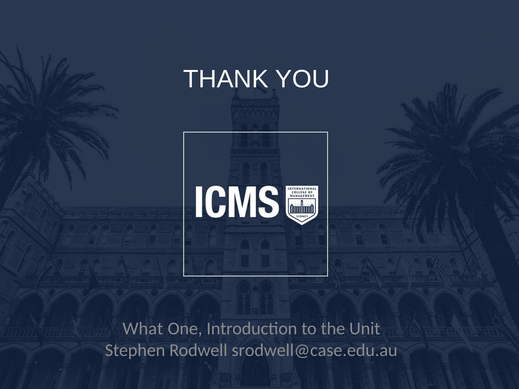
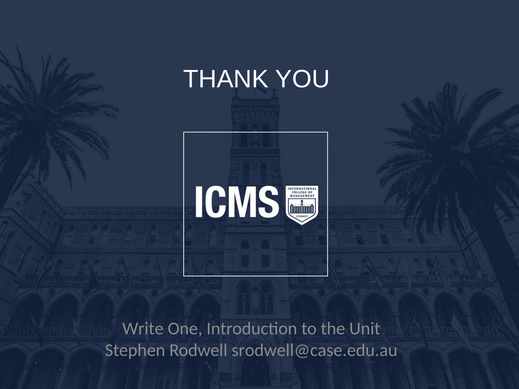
What: What -> Write
